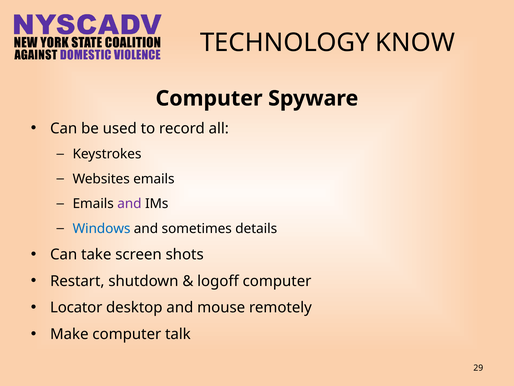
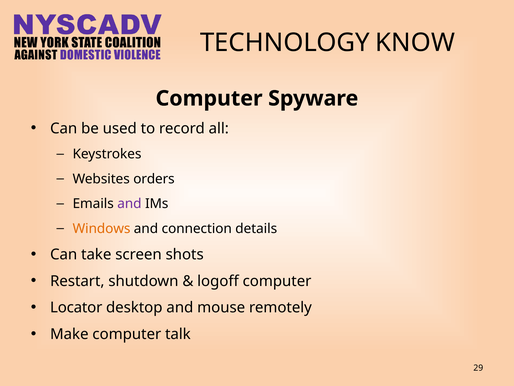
Websites emails: emails -> orders
Windows colour: blue -> orange
sometimes: sometimes -> connection
